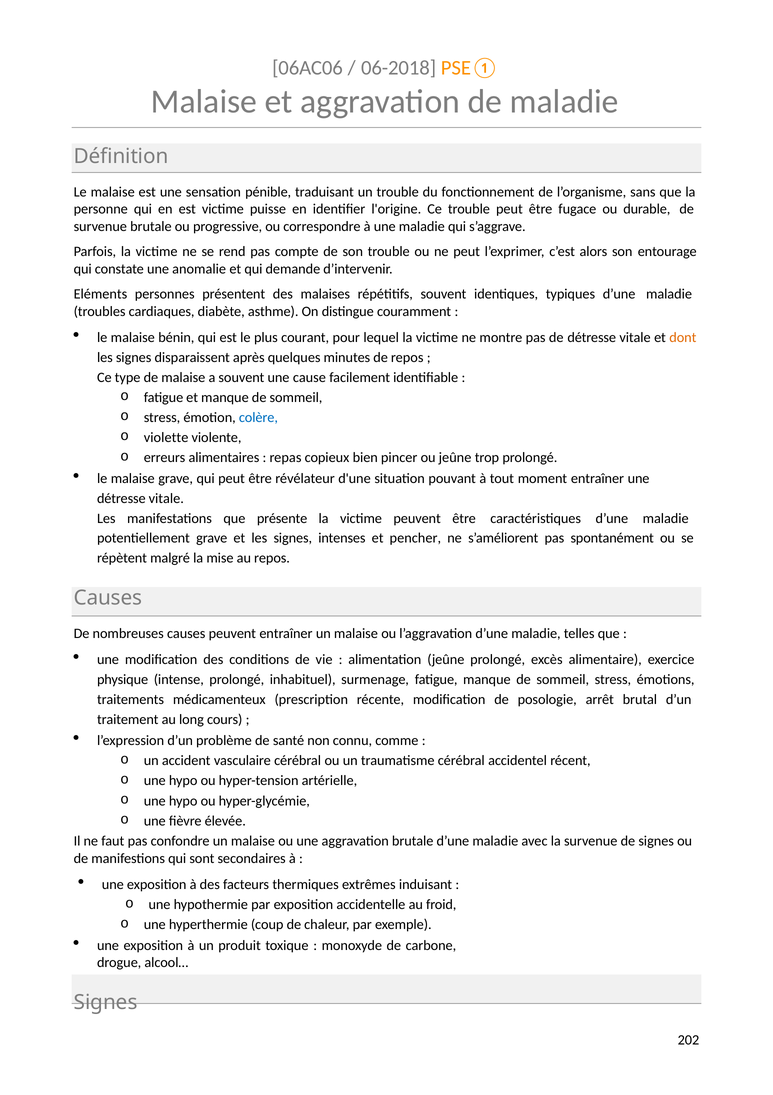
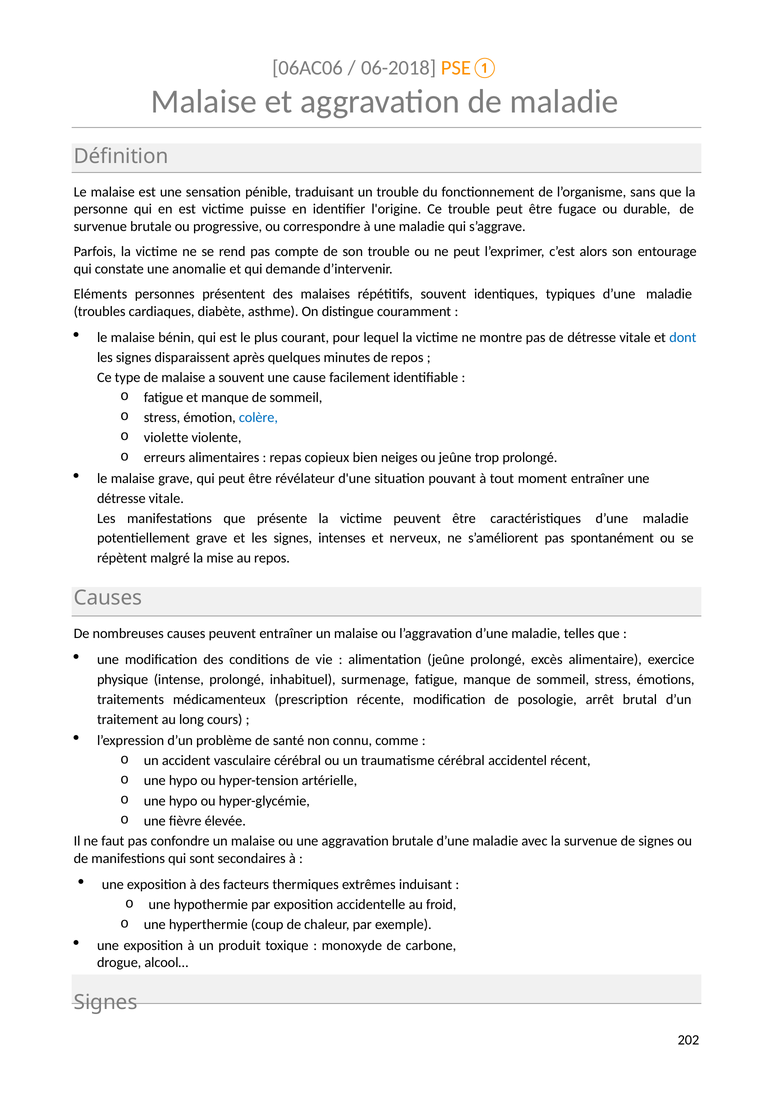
dont colour: orange -> blue
pincer: pincer -> neiges
pencher: pencher -> nerveux
